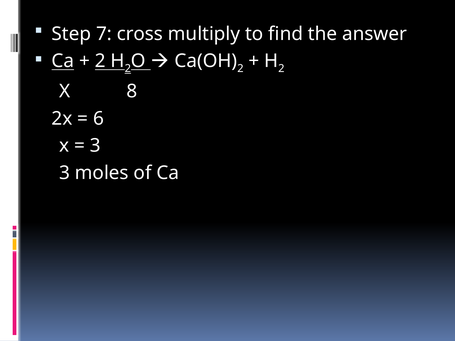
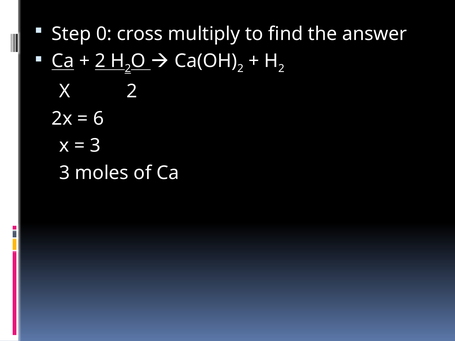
7: 7 -> 0
X 8: 8 -> 2
